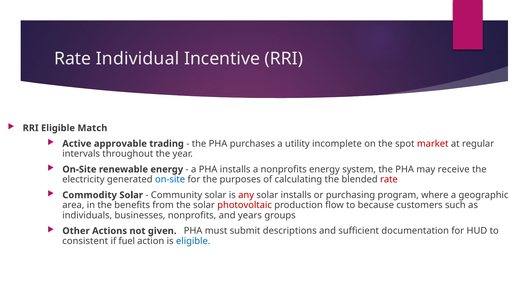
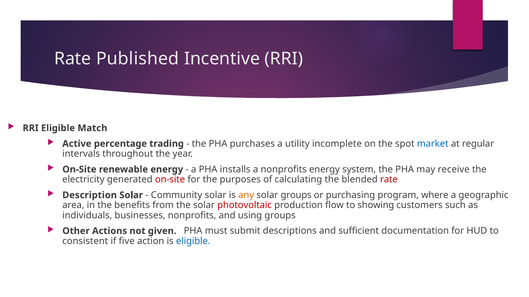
Individual: Individual -> Published
approvable: approvable -> percentage
market colour: red -> blue
on-site at (170, 180) colour: blue -> red
Commodity: Commodity -> Description
any colour: red -> orange
solar installs: installs -> groups
because: because -> showing
years: years -> using
fuel: fuel -> five
